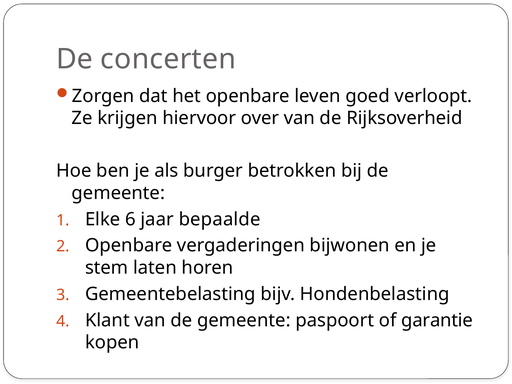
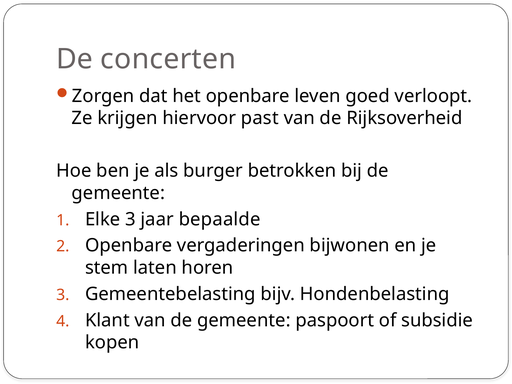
over: over -> past
Elke 6: 6 -> 3
garantie: garantie -> subsidie
